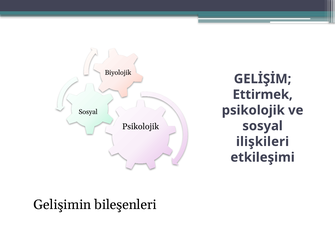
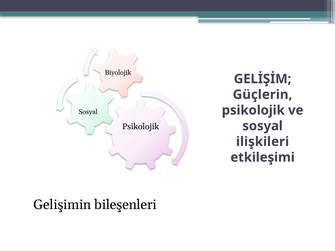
Ettirmek: Ettirmek -> Güçlerin
